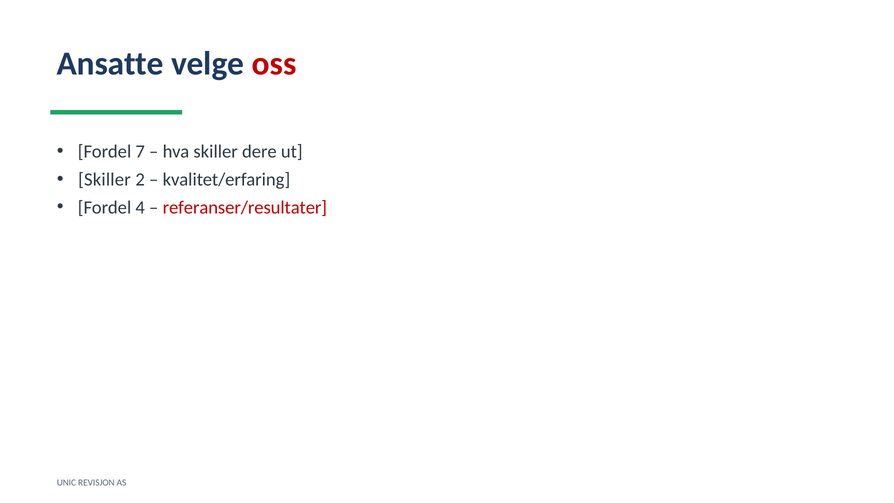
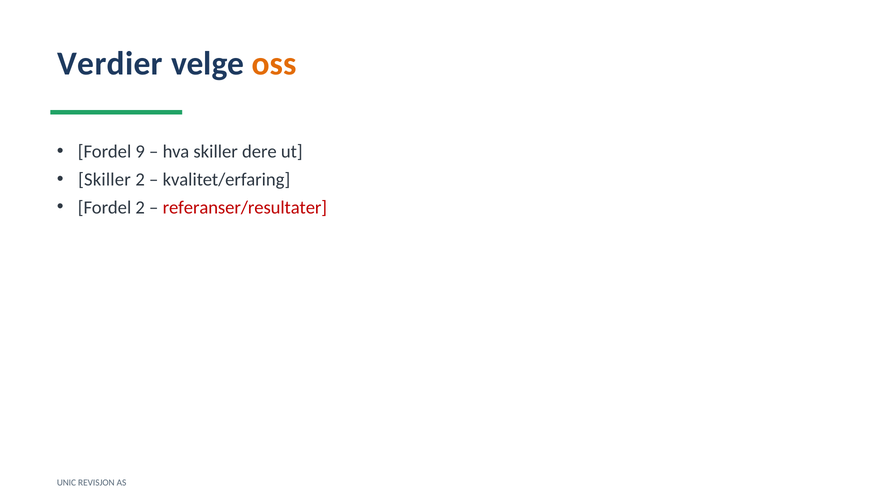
Ansatte: Ansatte -> Verdier
oss colour: red -> orange
7: 7 -> 9
Fordel 4: 4 -> 2
